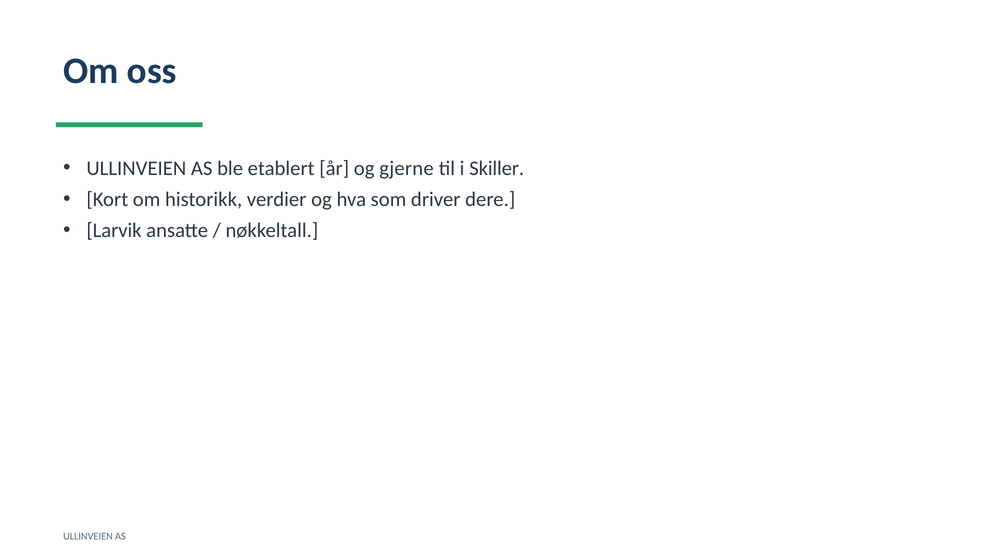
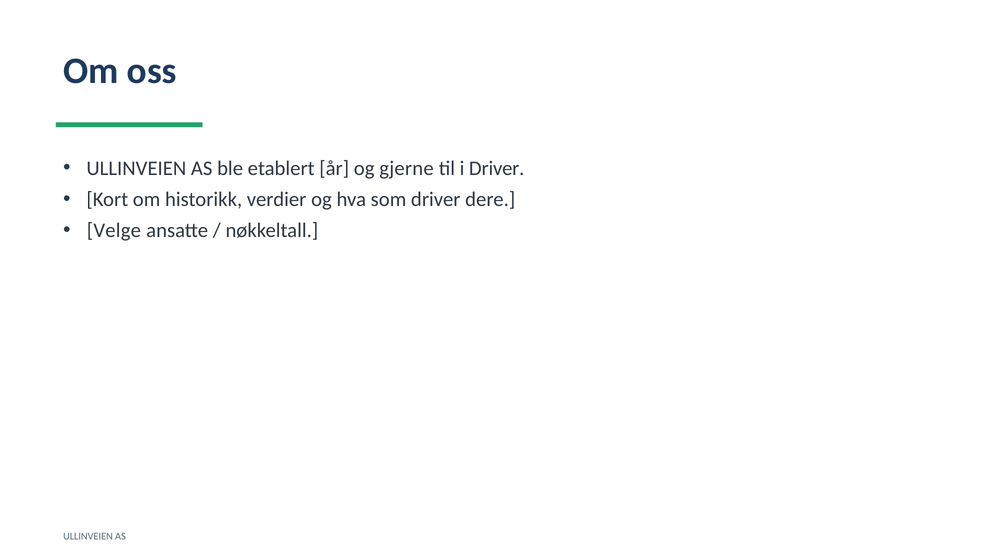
i Skiller: Skiller -> Driver
Larvik: Larvik -> Velge
